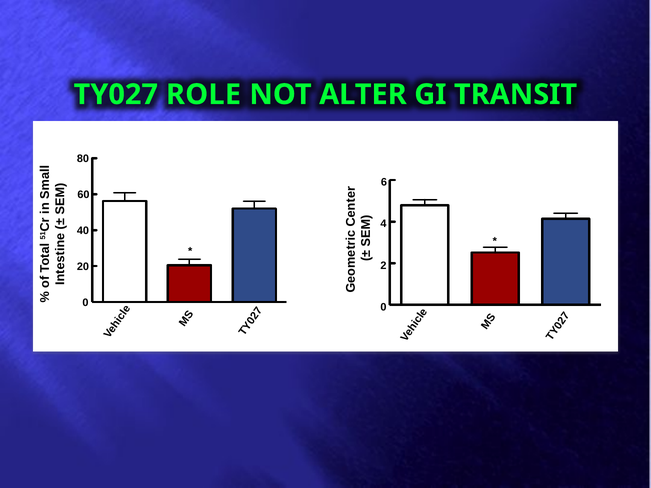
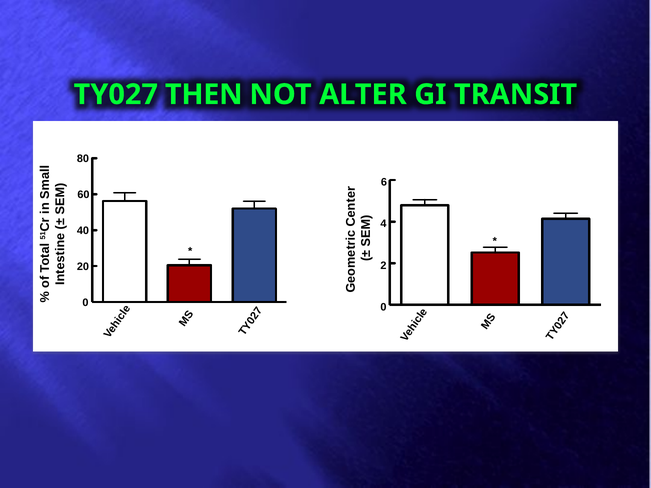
ROLE: ROLE -> THEN
